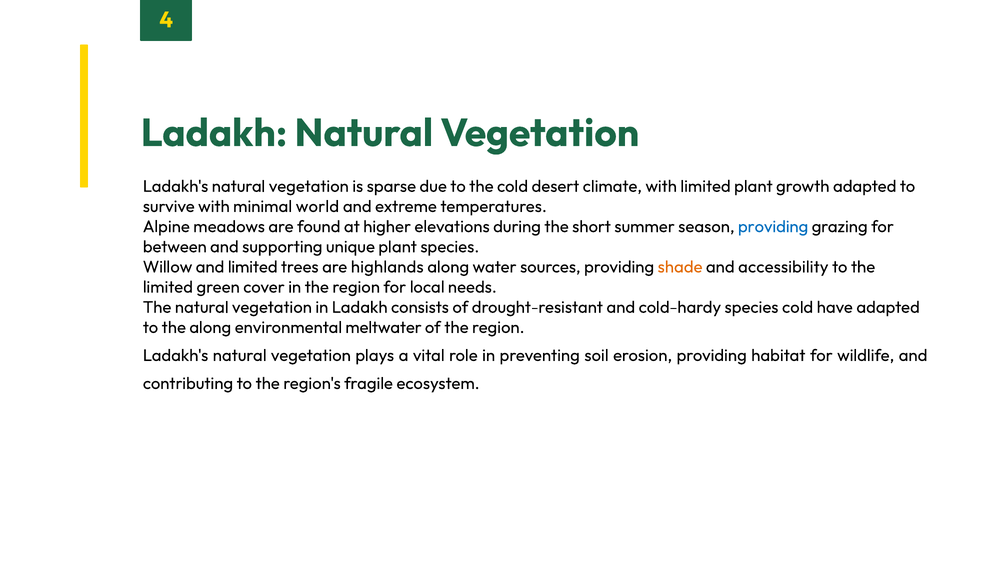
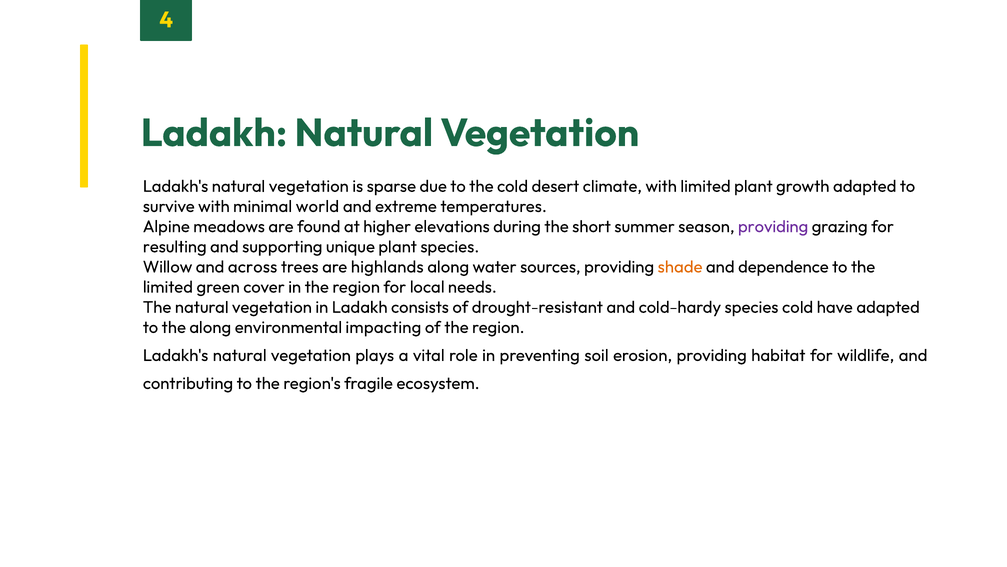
providing at (773, 226) colour: blue -> purple
between: between -> resulting
and limited: limited -> across
accessibility: accessibility -> dependence
meltwater: meltwater -> impacting
